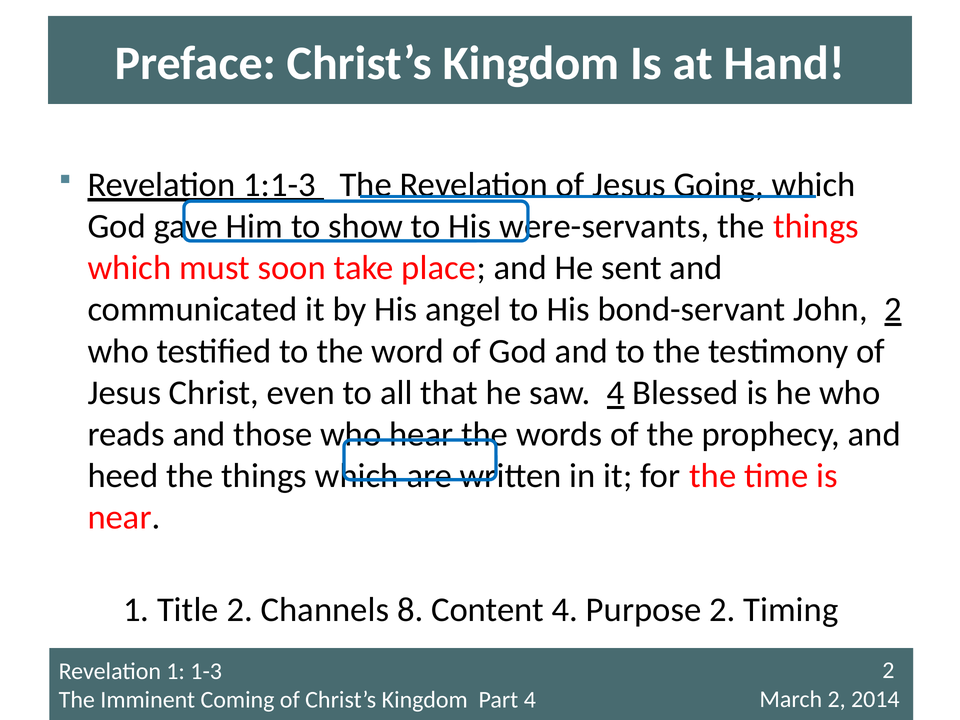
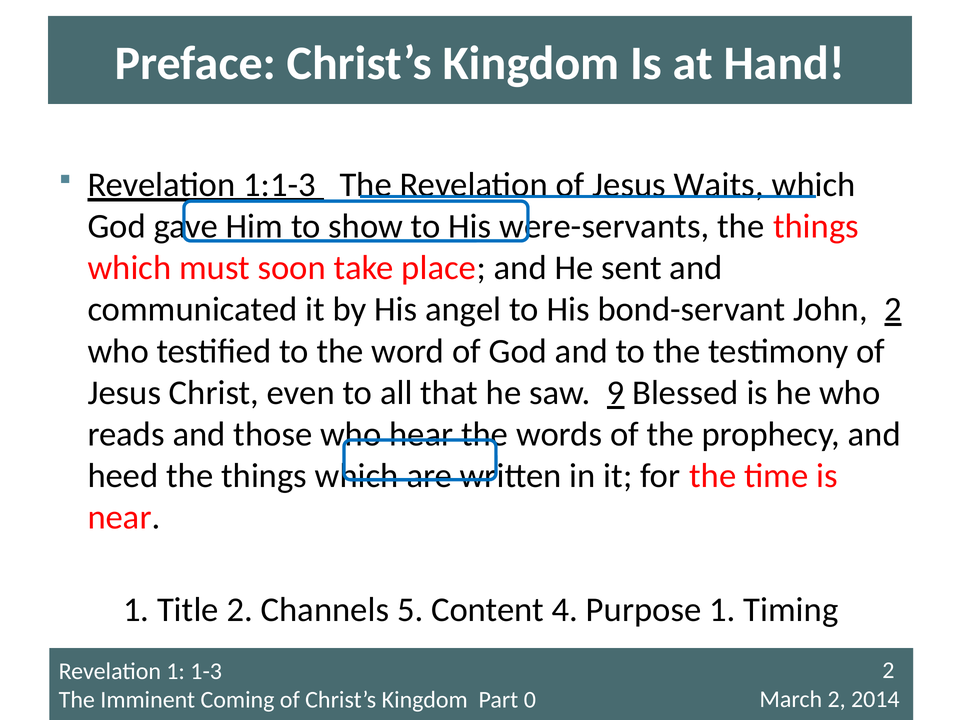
Going: Going -> Waits
saw 4: 4 -> 9
8: 8 -> 5
Purpose 2: 2 -> 1
4 at (530, 700): 4 -> 0
